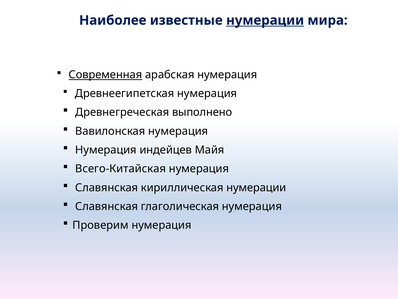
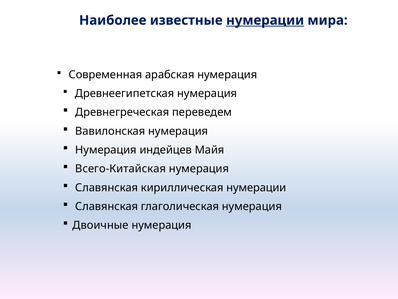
Современная underline: present -> none
выполнено: выполнено -> переведем
Проверим: Проверим -> Двоичные
